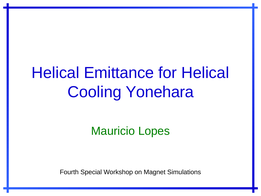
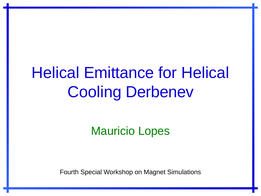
Yonehara: Yonehara -> Derbenev
